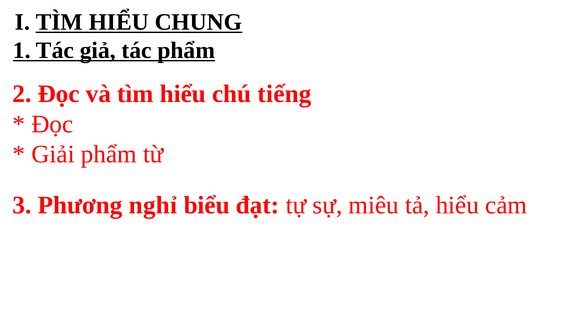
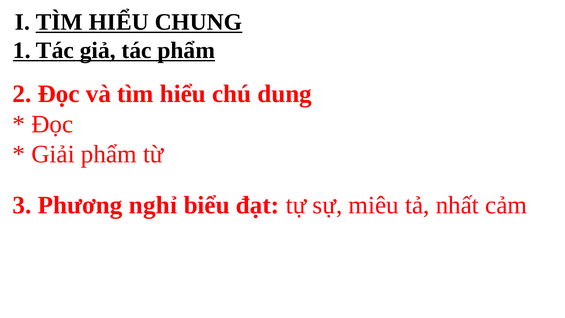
tiếng: tiếng -> dung
tả hiểu: hiểu -> nhất
